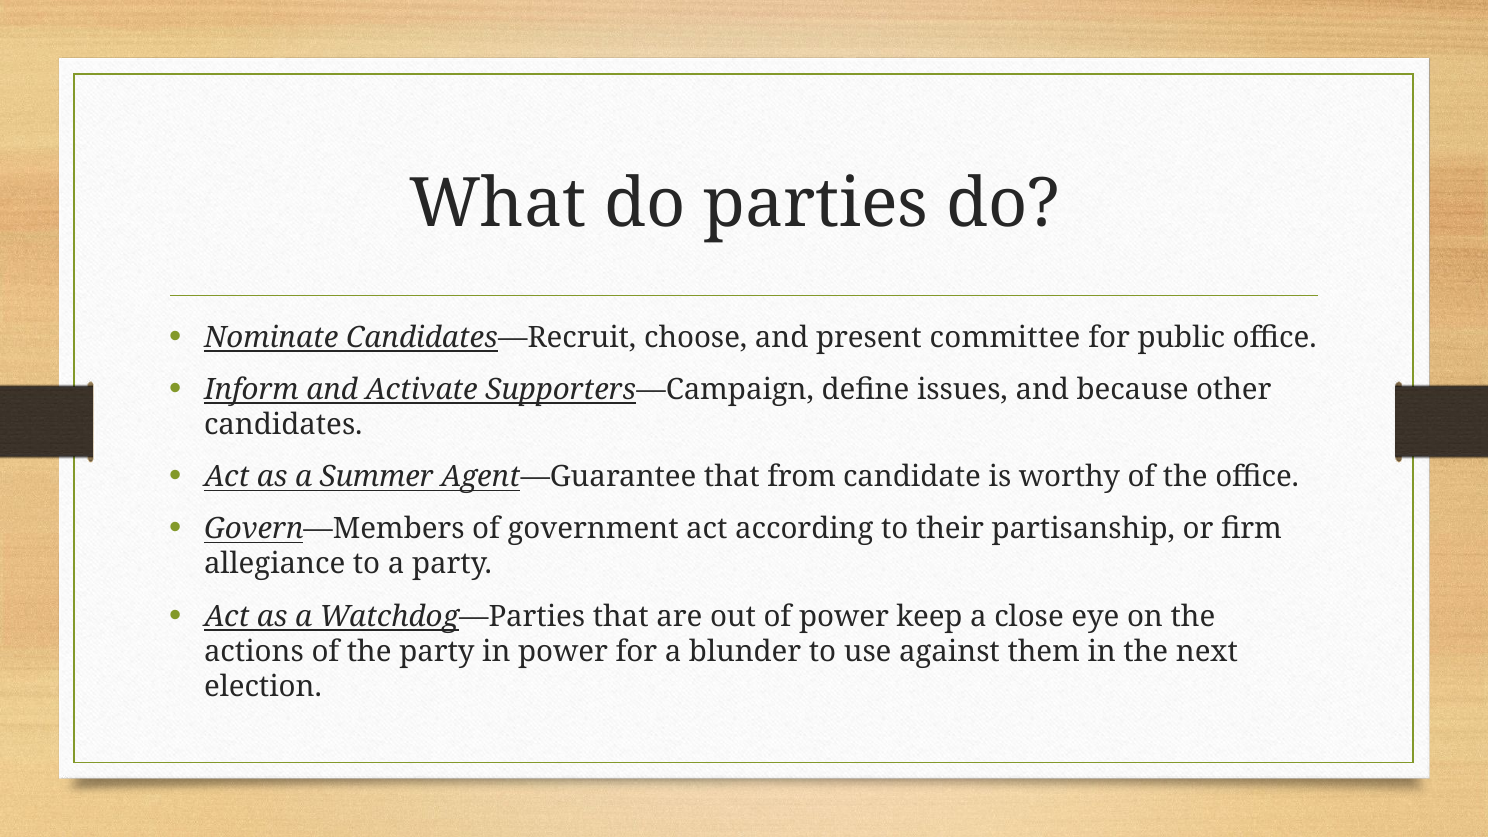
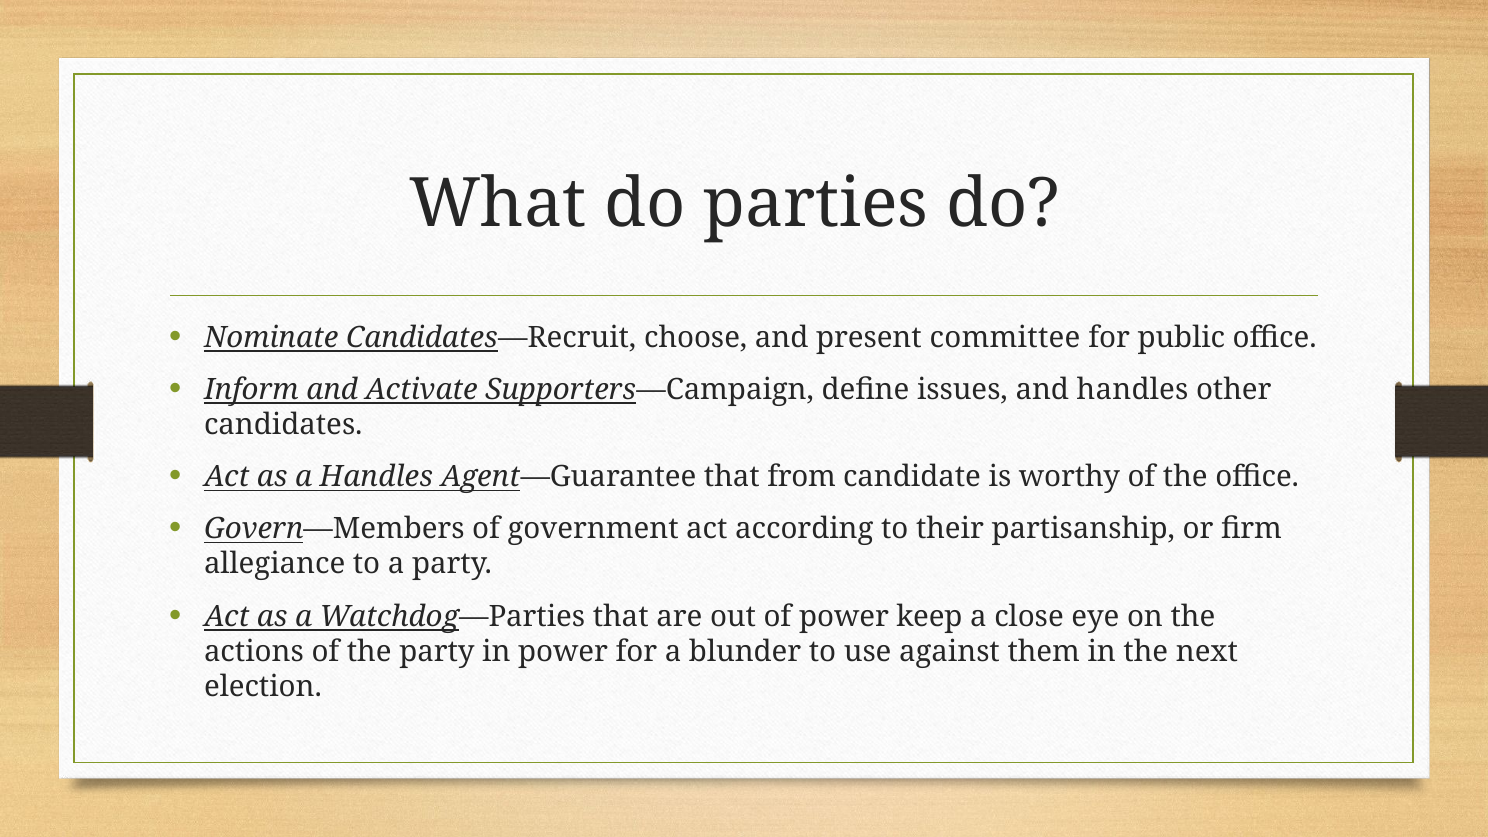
and because: because -> handles
a Summer: Summer -> Handles
